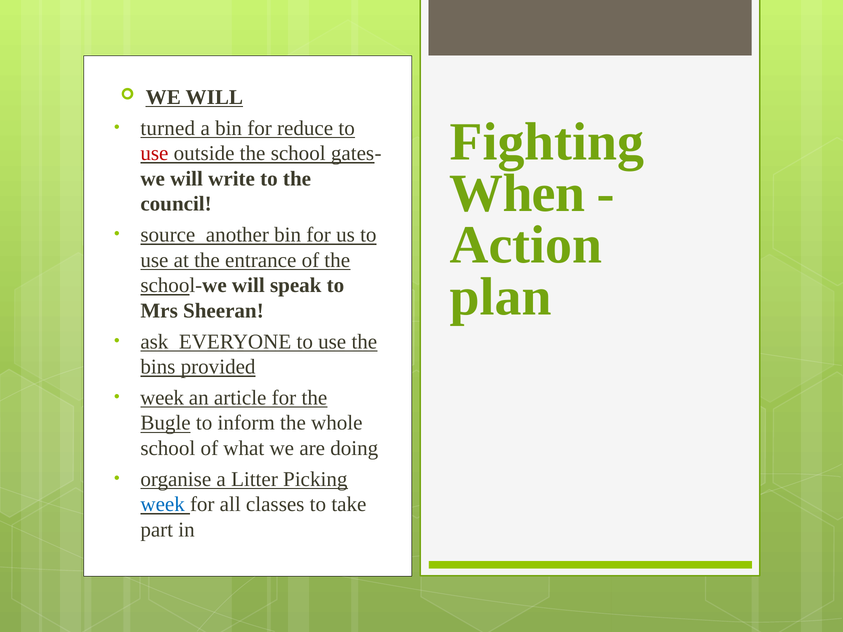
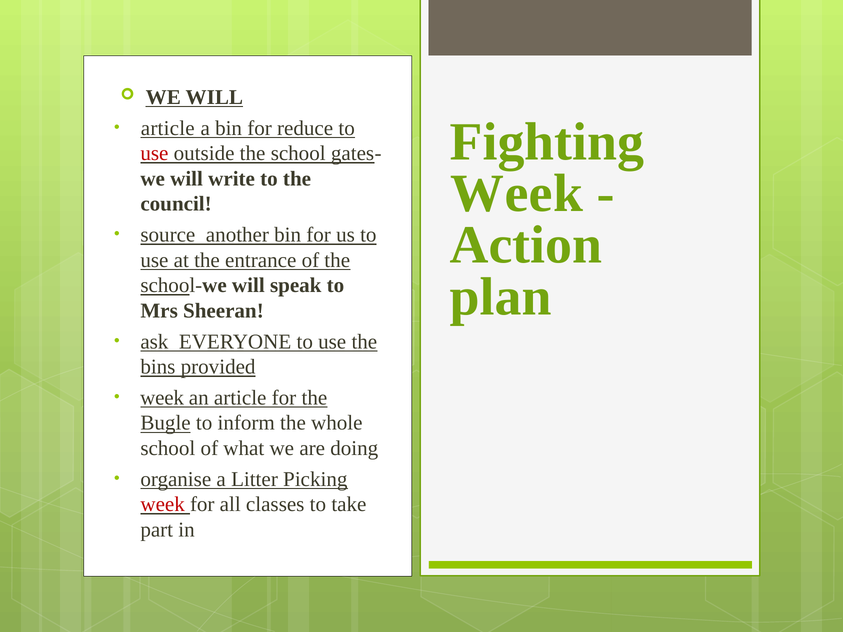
turned at (168, 128): turned -> article
When at (517, 194): When -> Week
week at (163, 505) colour: blue -> red
